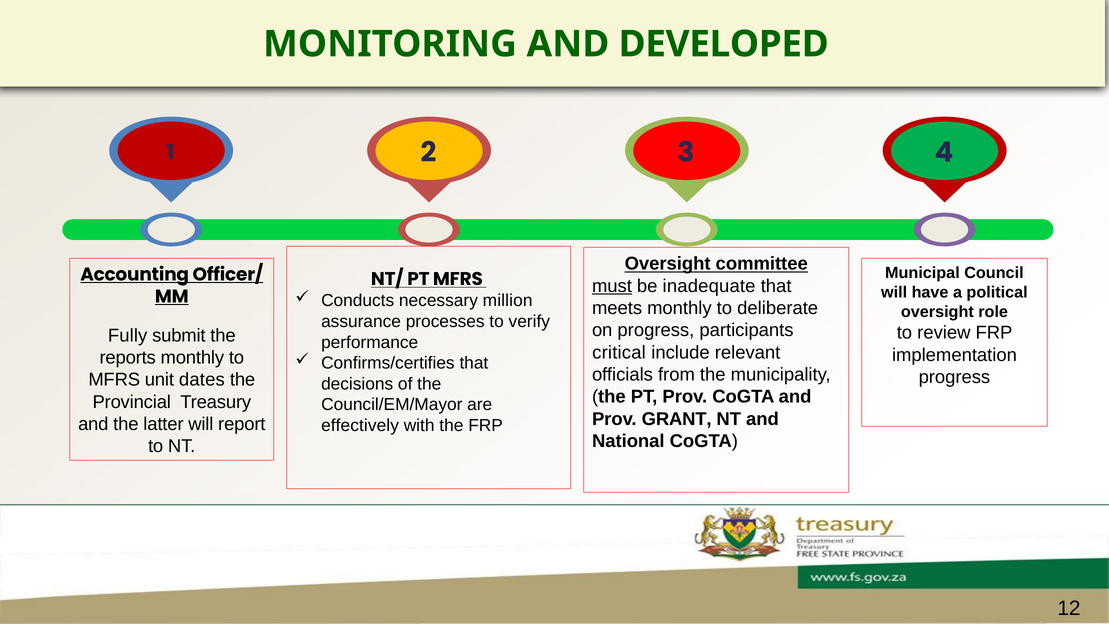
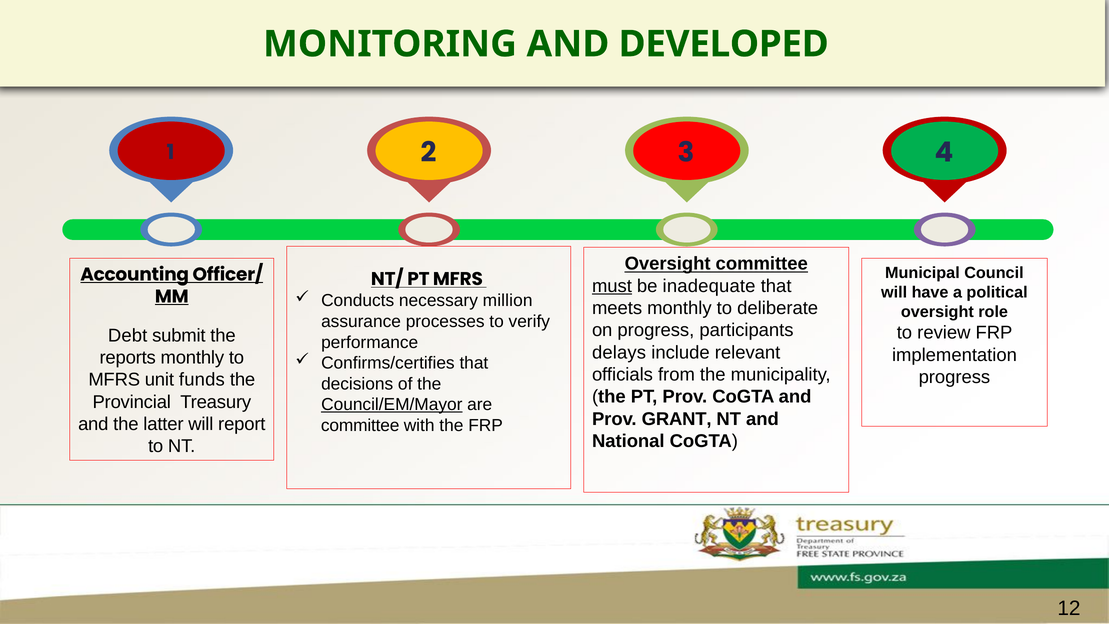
Fully: Fully -> Debt
critical: critical -> delays
dates: dates -> funds
Council/EM/Mayor underline: none -> present
effectively at (360, 425): effectively -> committee
